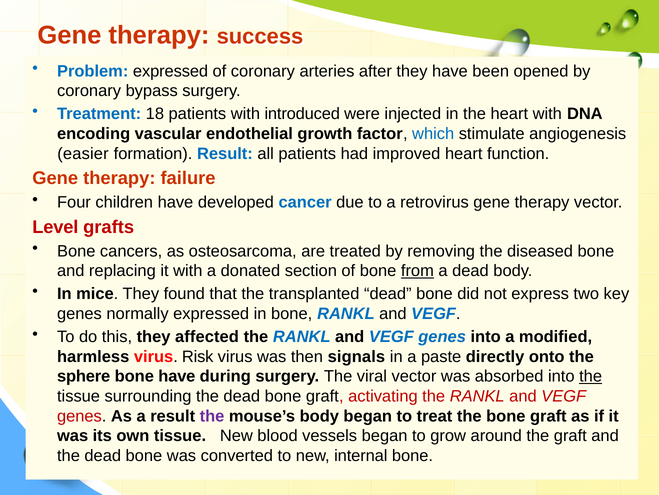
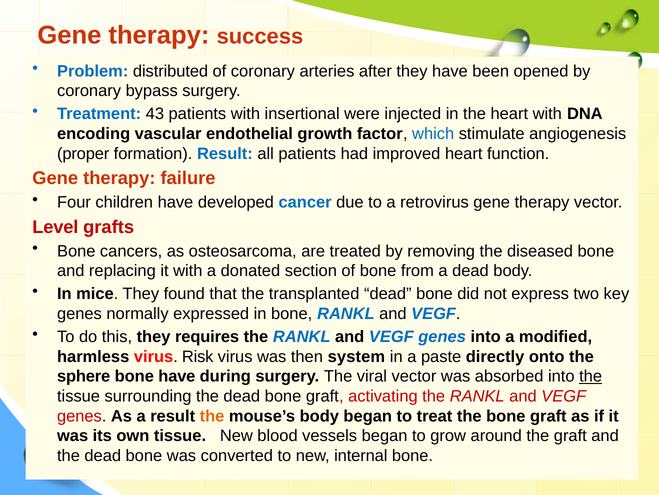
Problem expressed: expressed -> distributed
18: 18 -> 43
introduced: introduced -> insertional
easier: easier -> proper
from underline: present -> none
affected: affected -> requires
signals: signals -> system
the at (212, 415) colour: purple -> orange
